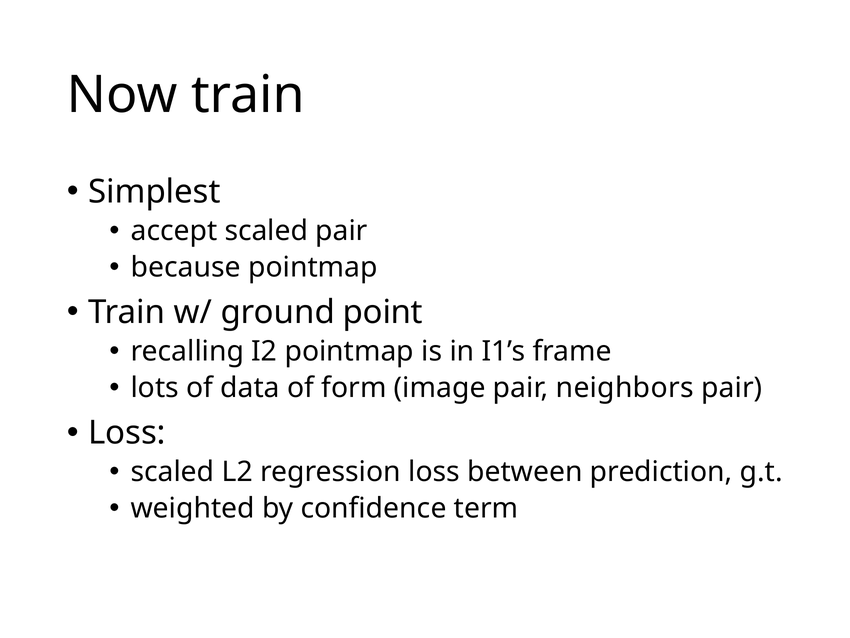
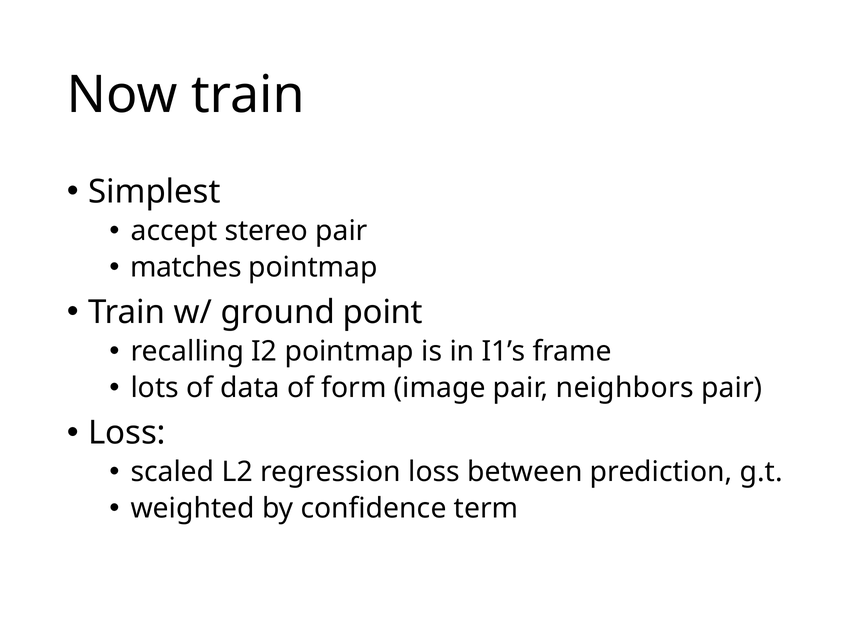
accept scaled: scaled -> stereo
because: because -> matches
